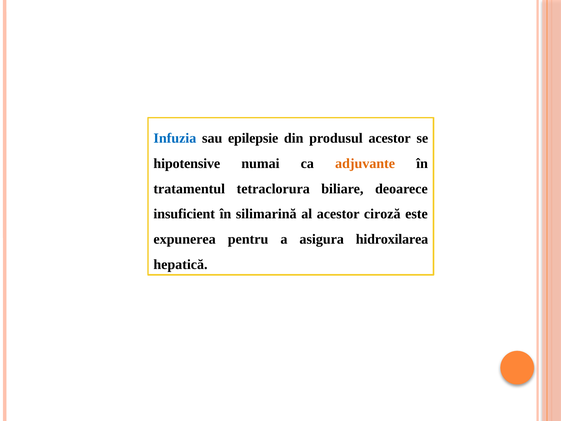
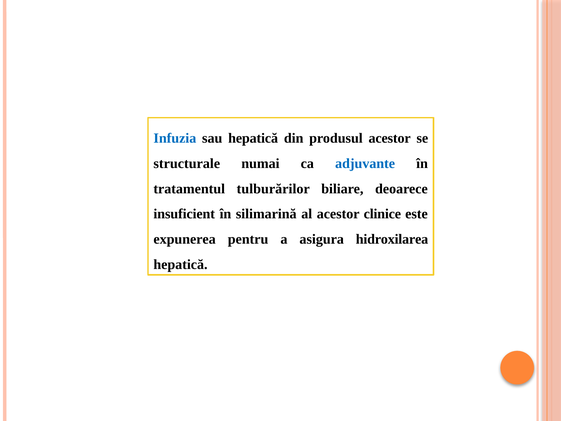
sau epilepsie: epilepsie -> hepatică
hipotensive: hipotensive -> structurale
adjuvante colour: orange -> blue
tetraclorura: tetraclorura -> tulburărilor
ciroză: ciroză -> clinice
